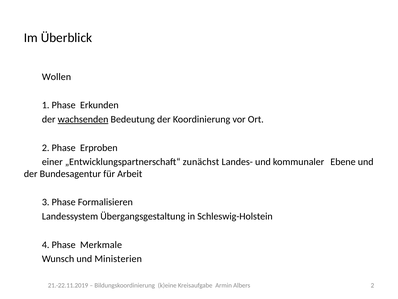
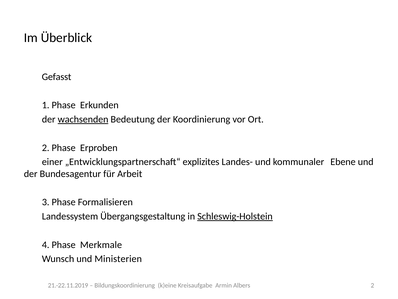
Wollen: Wollen -> Gefasst
zunächst: zunächst -> explizites
Schleswig-Holstein underline: none -> present
